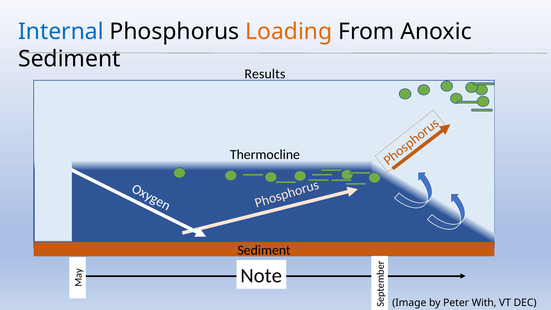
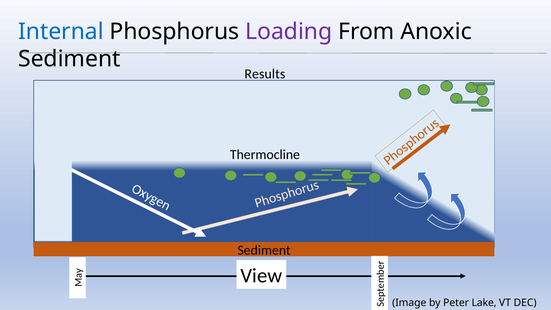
Loading colour: orange -> purple
Note: Note -> View
With: With -> Lake
